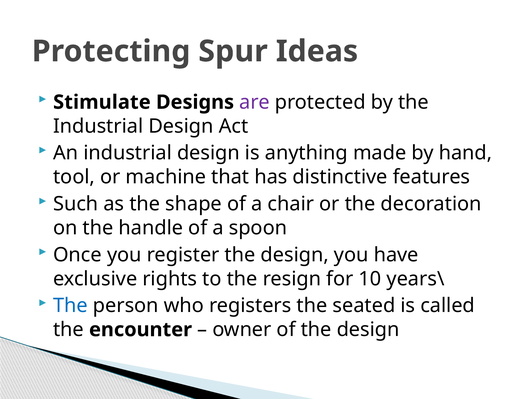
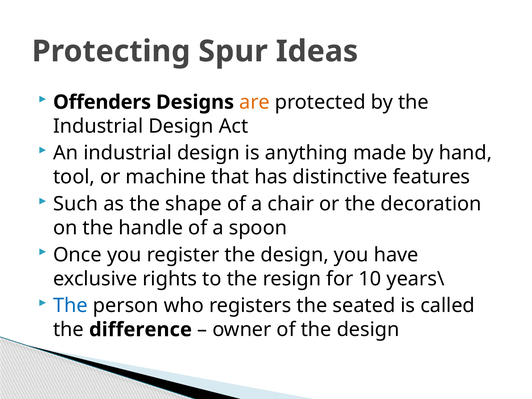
Stimulate: Stimulate -> Offenders
are colour: purple -> orange
encounter: encounter -> difference
